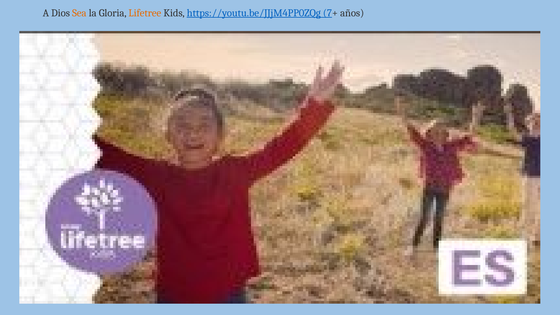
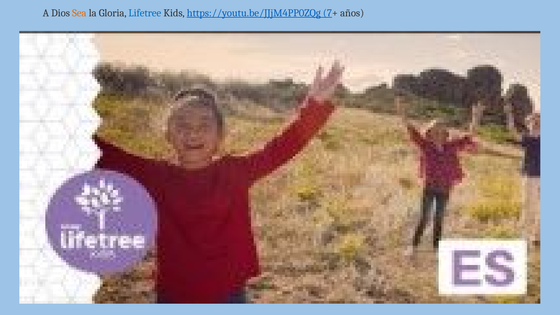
Lifetree colour: orange -> blue
